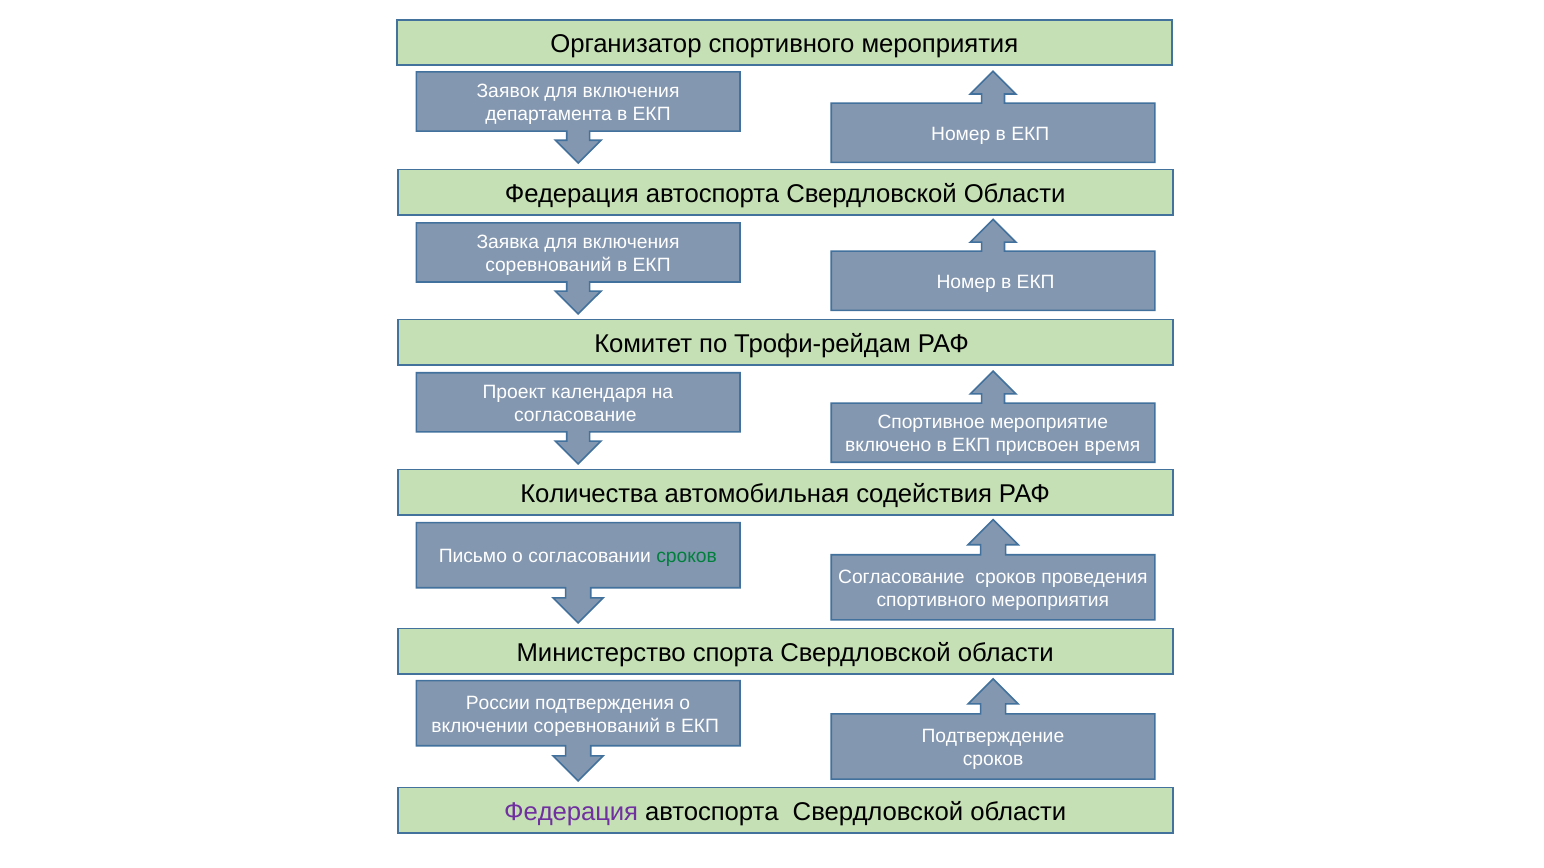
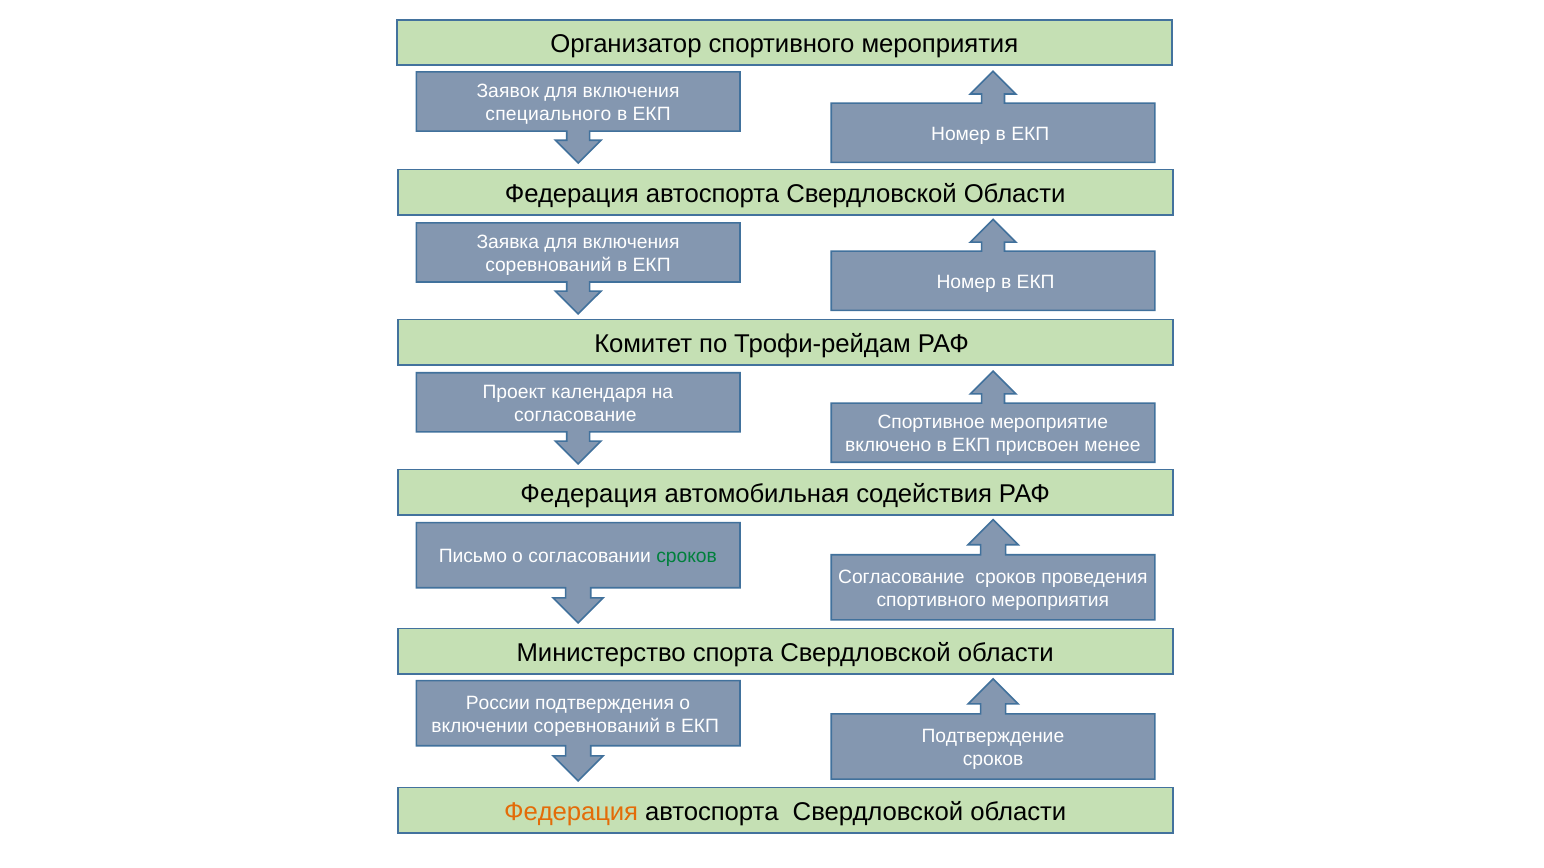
департамента: департамента -> специального
время: время -> менее
Количества at (589, 494): Количества -> Федерация
Федерация at (571, 813) colour: purple -> orange
